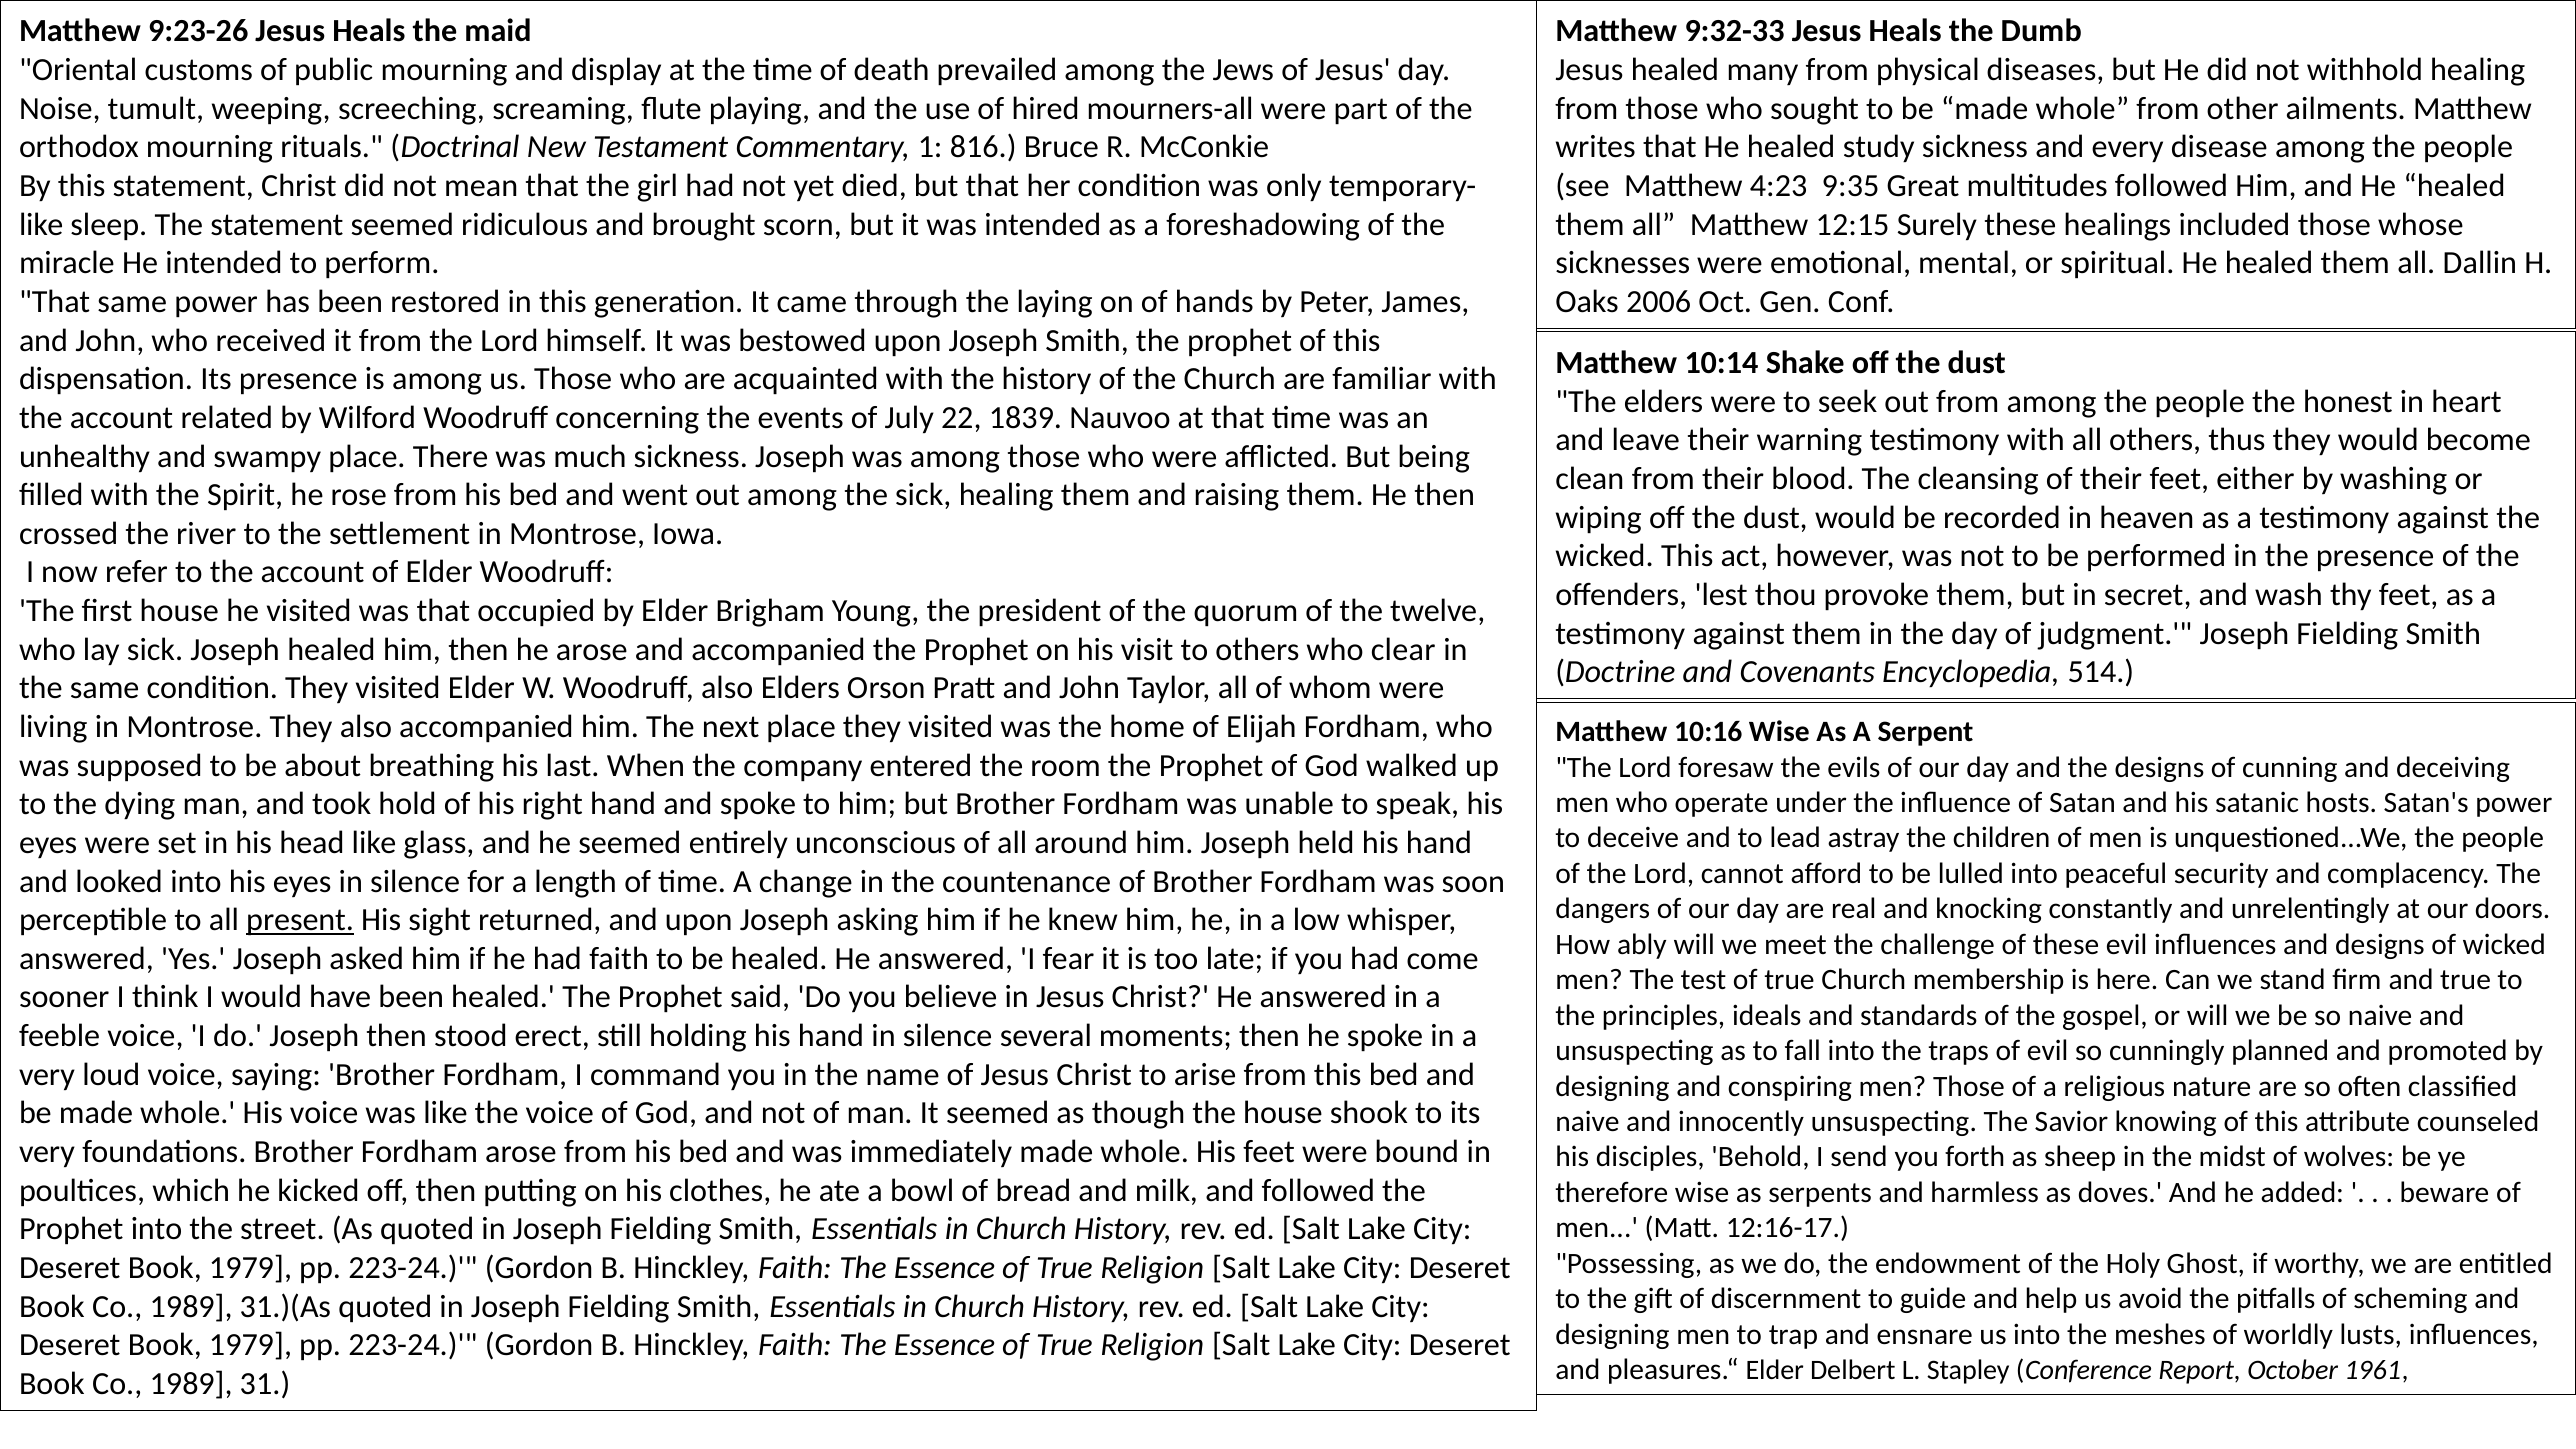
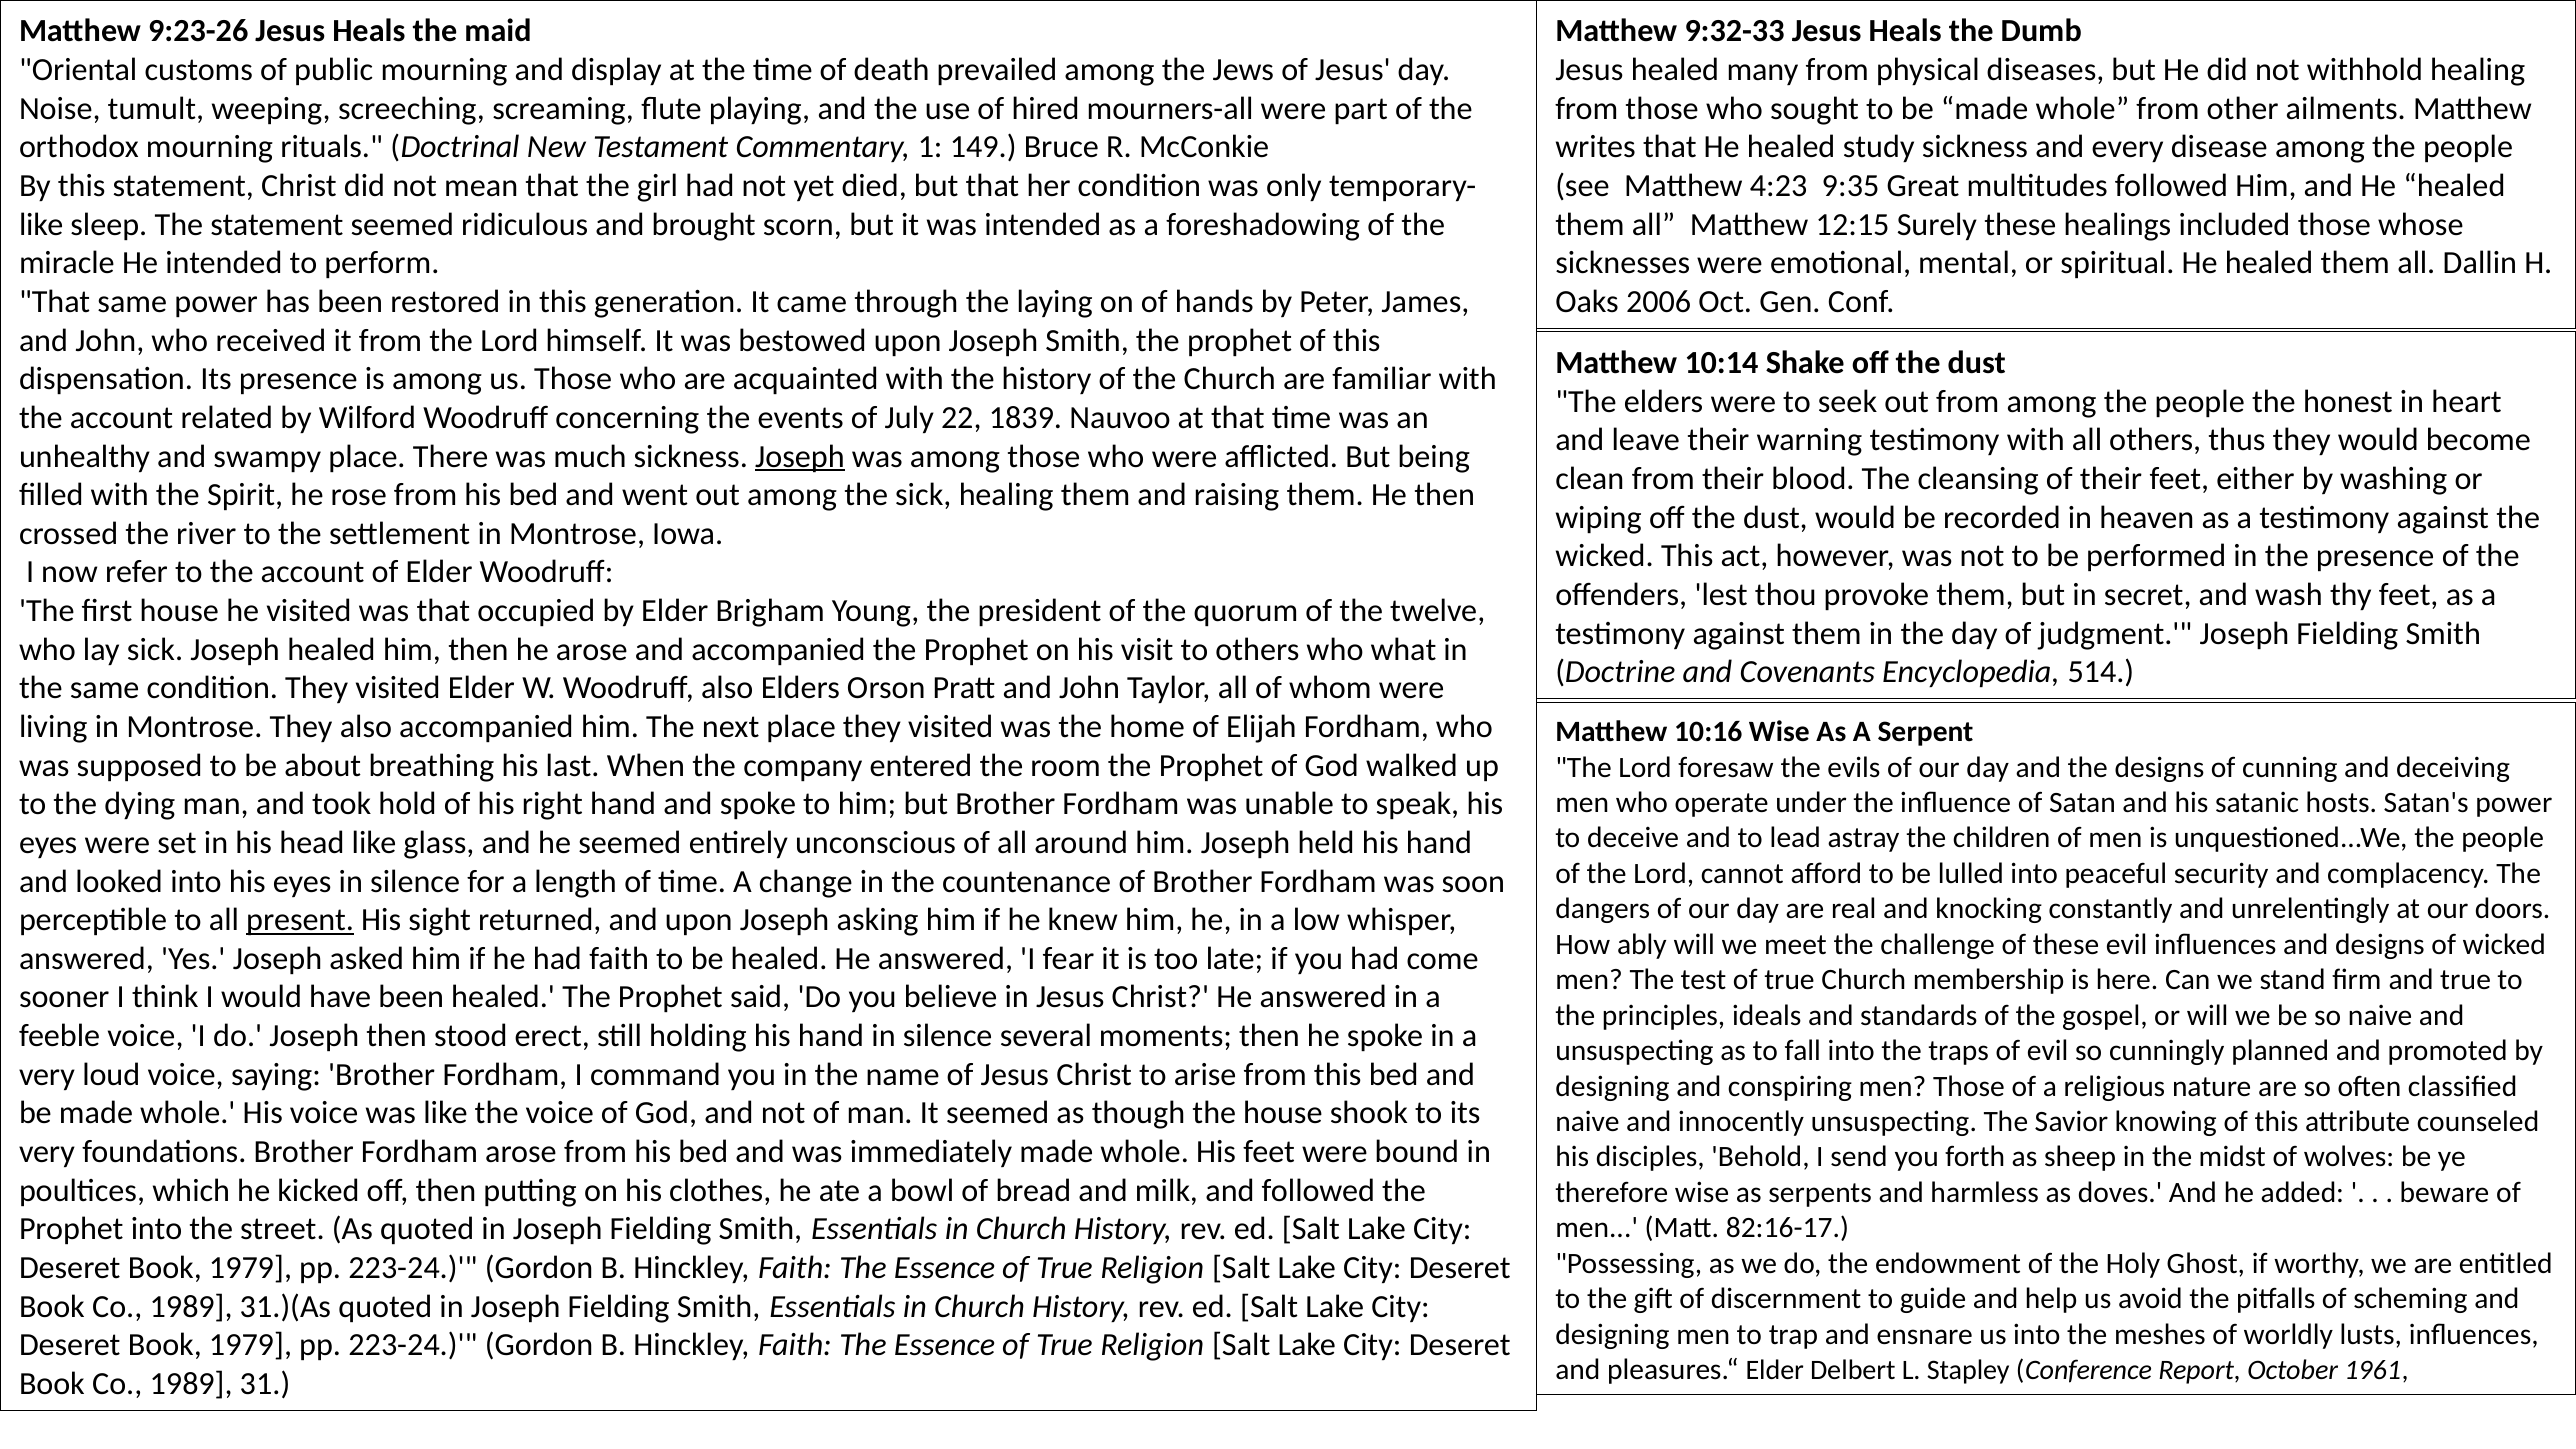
816: 816 -> 149
Joseph at (800, 456) underline: none -> present
clear: clear -> what
12:16-17: 12:16-17 -> 82:16-17
